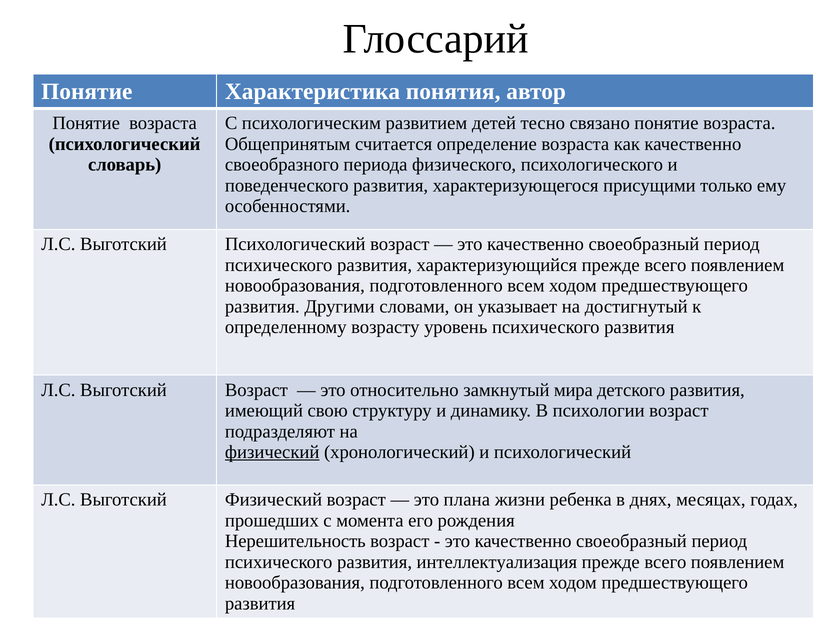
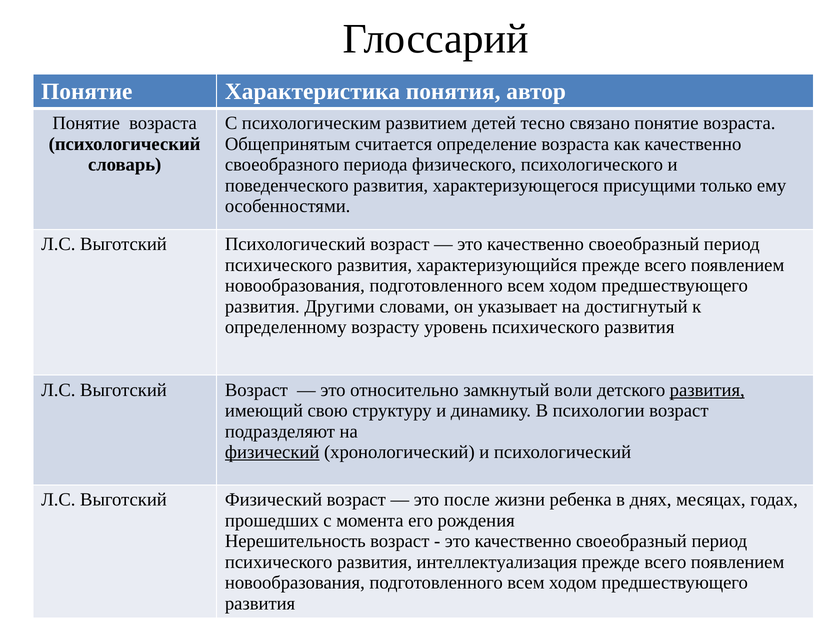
мира: мира -> воли
развития at (707, 390) underline: none -> present
плана: плана -> после
